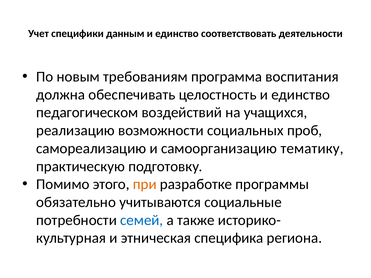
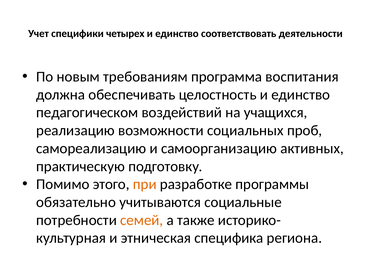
данным: данным -> четырех
тематику: тематику -> активных
семей colour: blue -> orange
